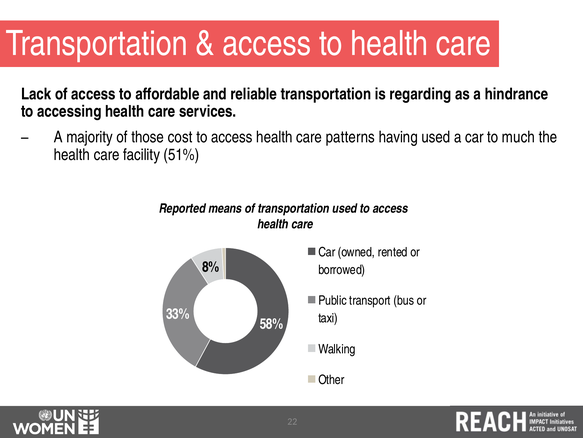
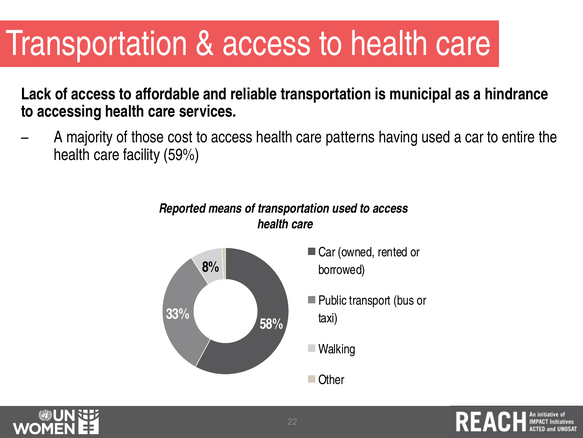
regarding: regarding -> municipal
much: much -> entire
51%: 51% -> 59%
